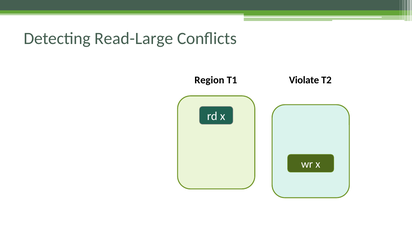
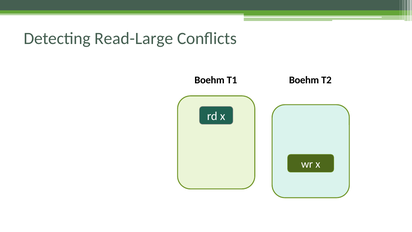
Region at (209, 80): Region -> Boehm
Violate at (304, 80): Violate -> Boehm
